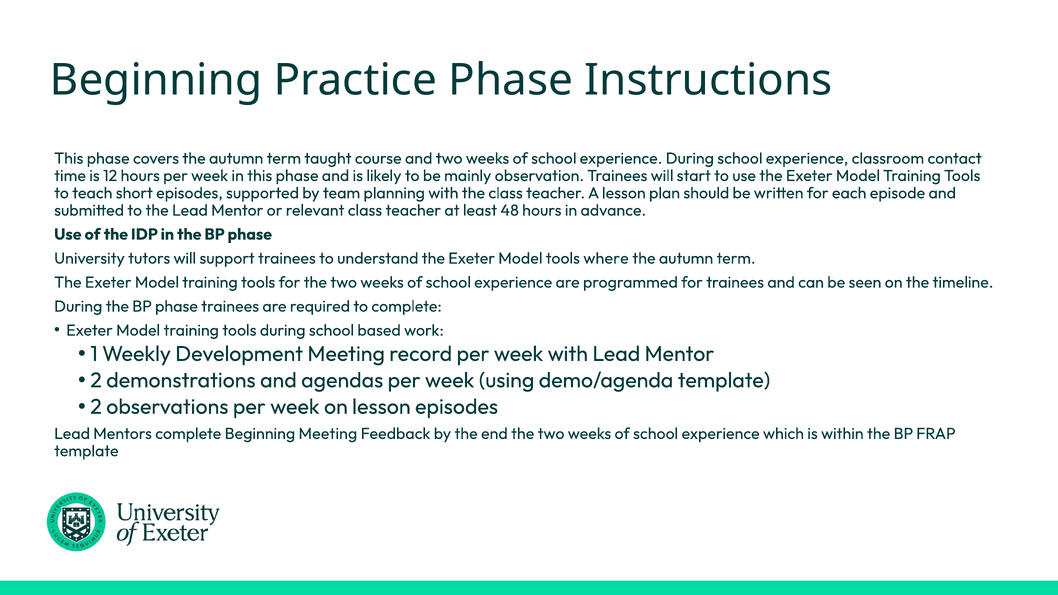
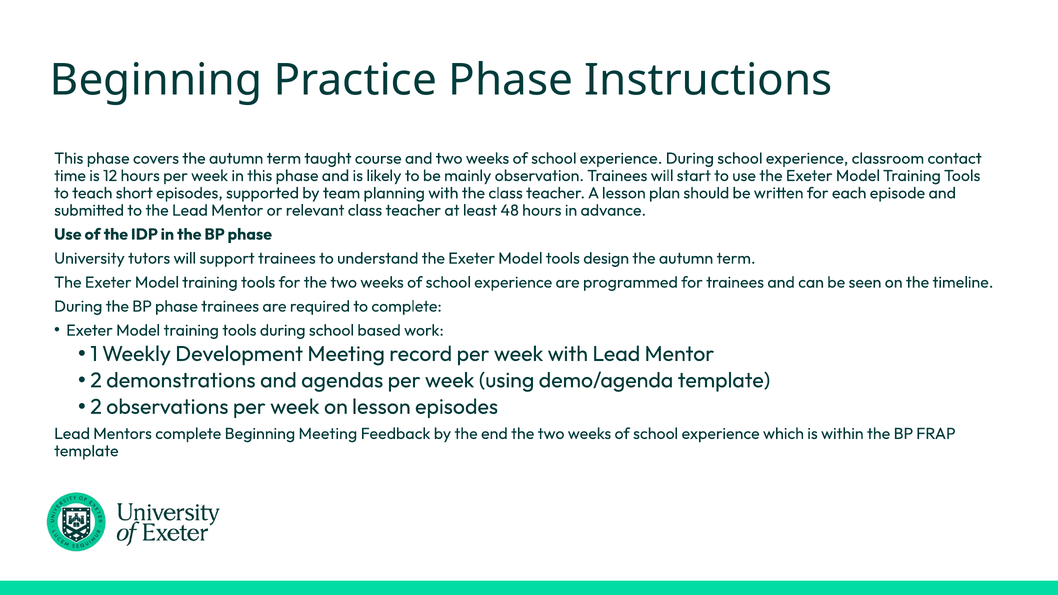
where: where -> design
